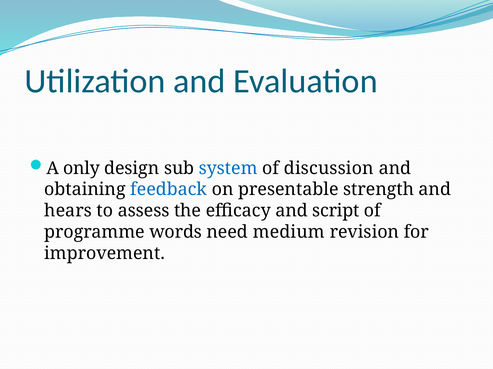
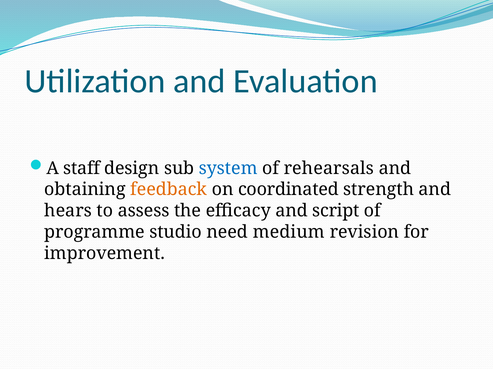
only: only -> staff
discussion: discussion -> rehearsals
feedback colour: blue -> orange
presentable: presentable -> coordinated
words: words -> studio
